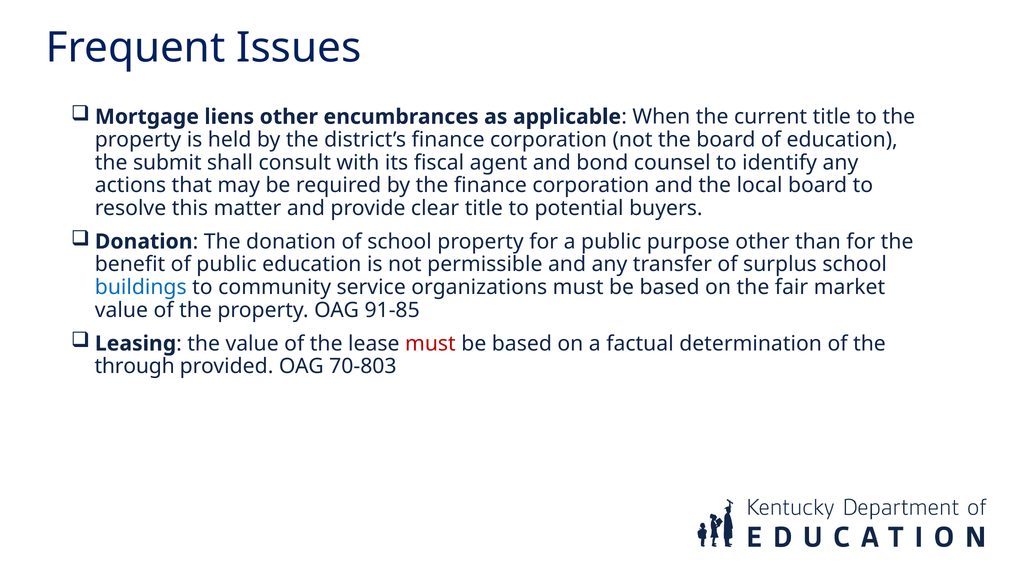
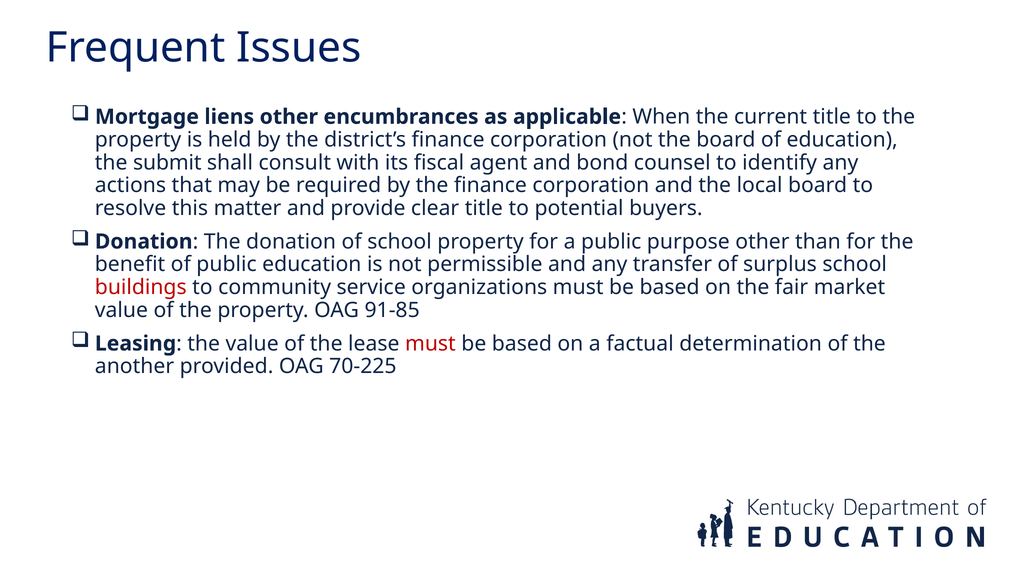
buildings colour: blue -> red
through: through -> another
70-803: 70-803 -> 70-225
